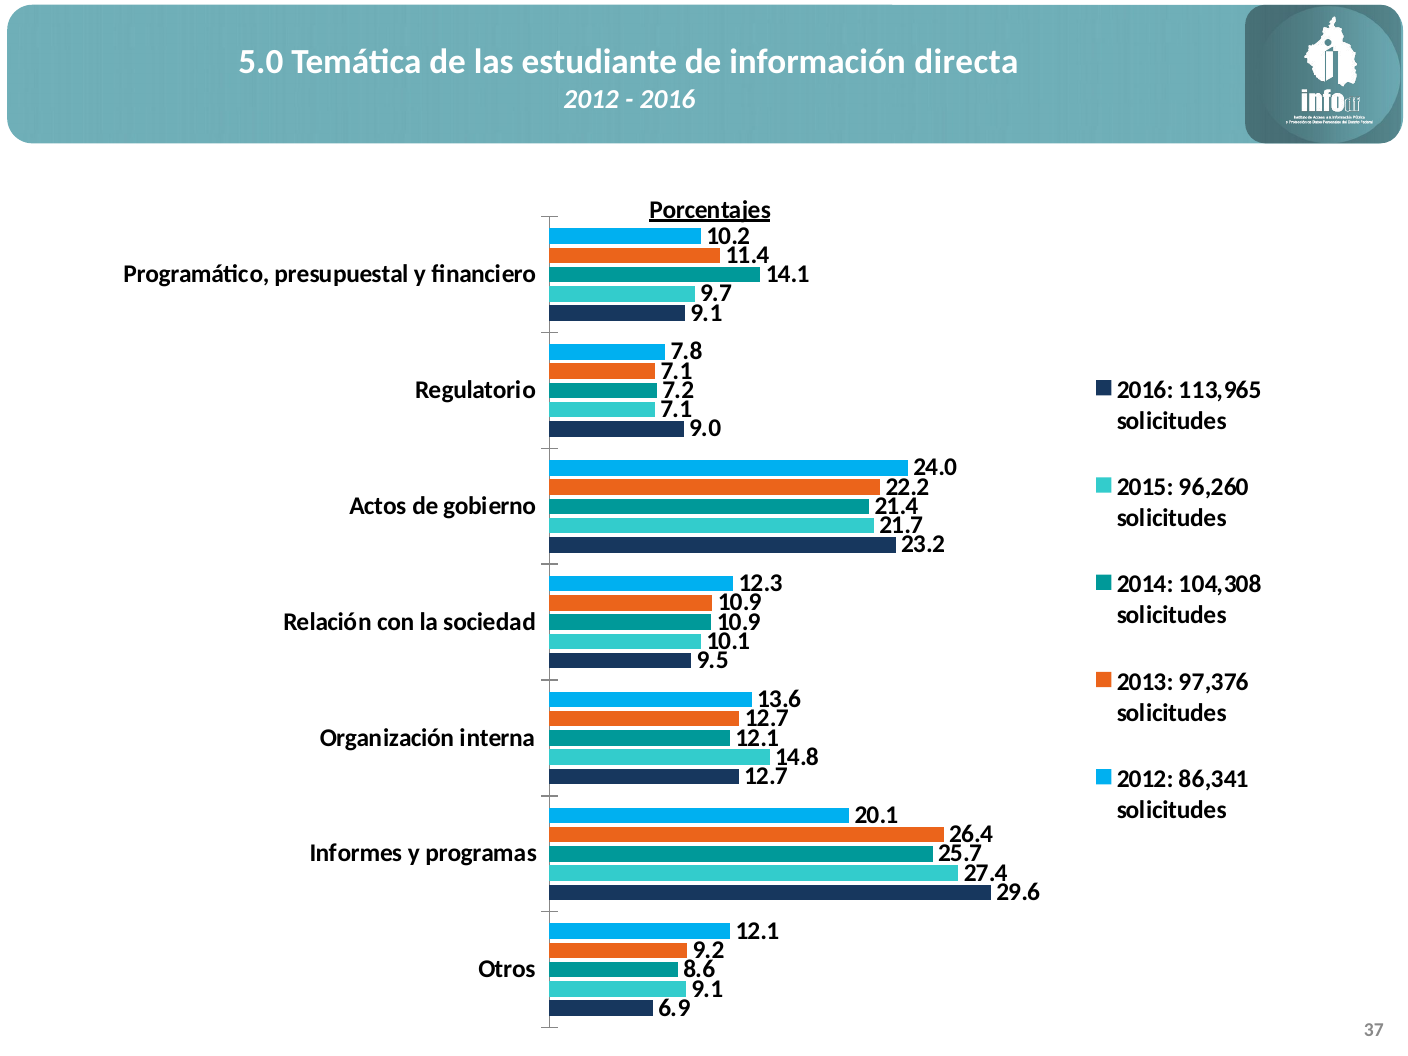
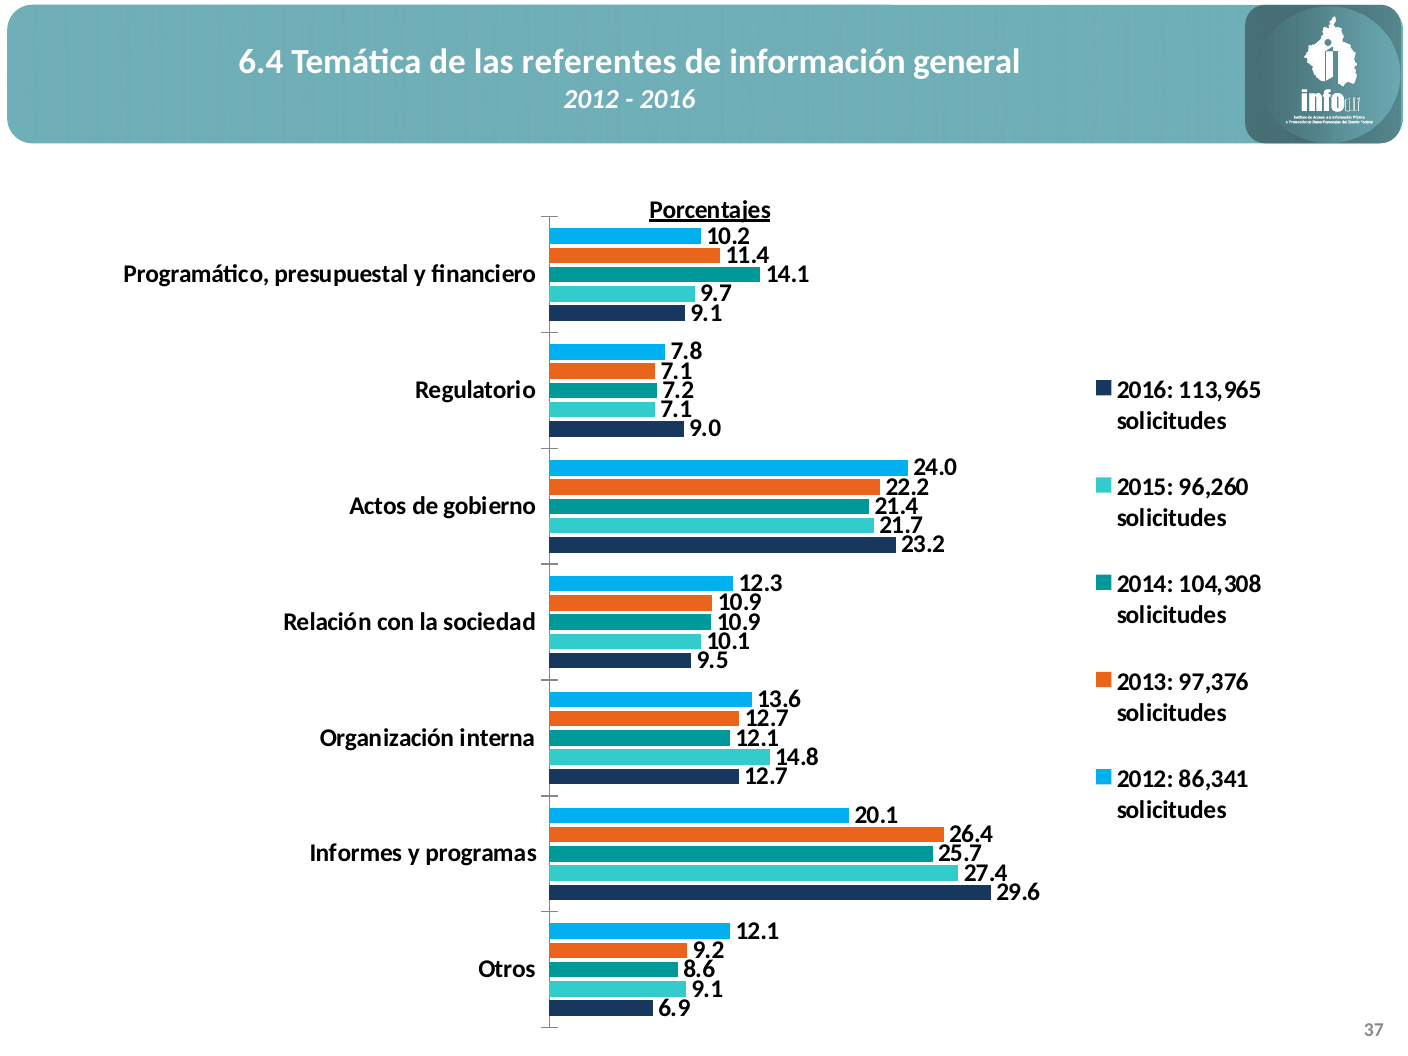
5.0: 5.0 -> 6.4
estudiante: estudiante -> referentes
directa: directa -> general
